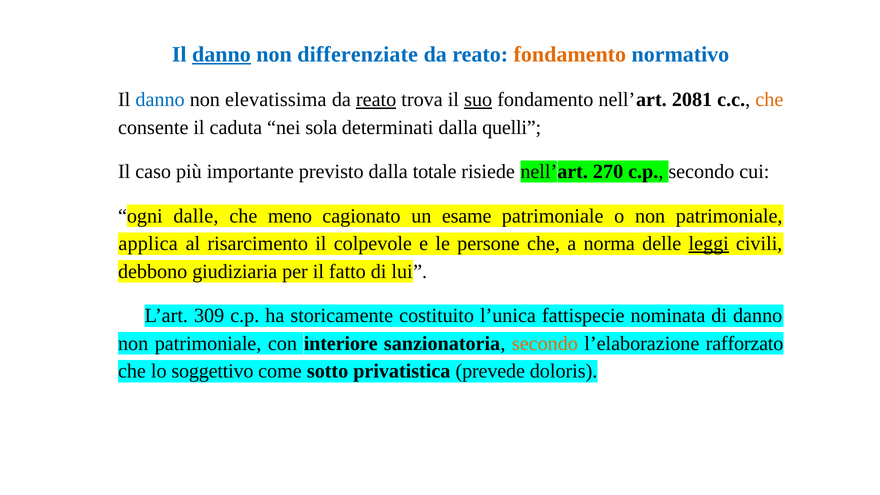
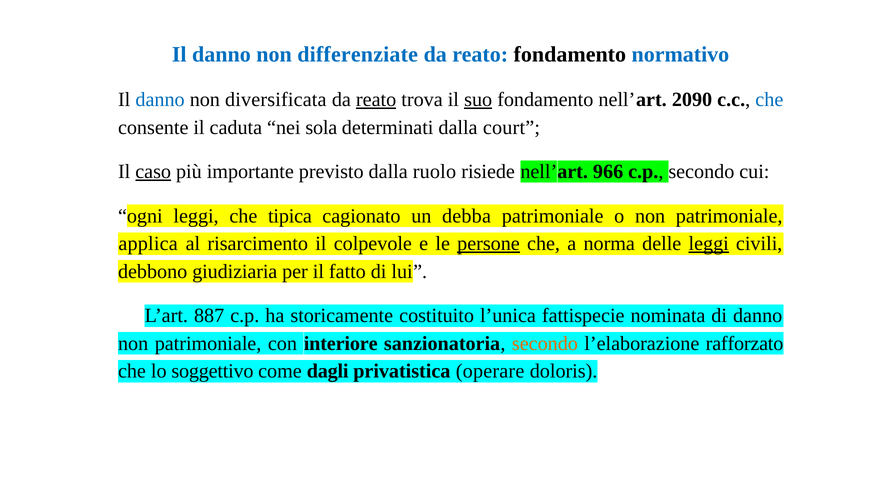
danno at (221, 54) underline: present -> none
fondamento at (570, 54) colour: orange -> black
elevatissima: elevatissima -> diversificata
2081: 2081 -> 2090
che at (769, 100) colour: orange -> blue
quelli: quelli -> court
caso underline: none -> present
totale: totale -> ruolo
270: 270 -> 966
ogni dalle: dalle -> leggi
meno: meno -> tipica
esame: esame -> debba
persone underline: none -> present
309: 309 -> 887
sotto: sotto -> dagli
prevede: prevede -> operare
